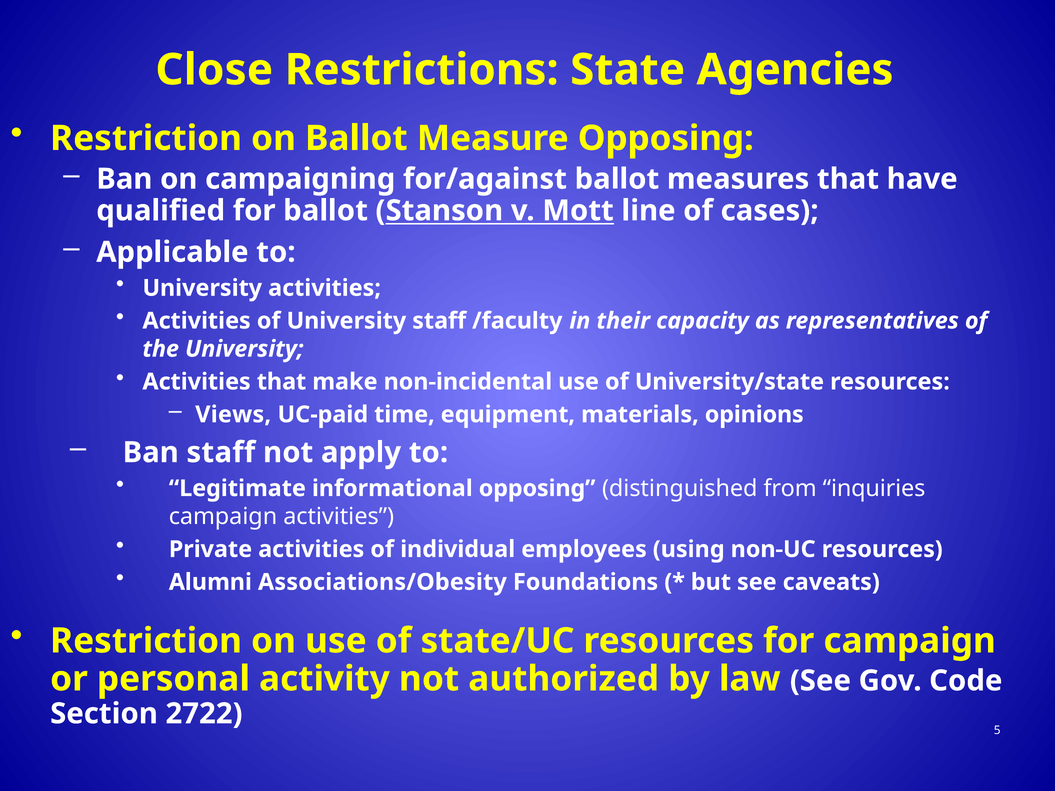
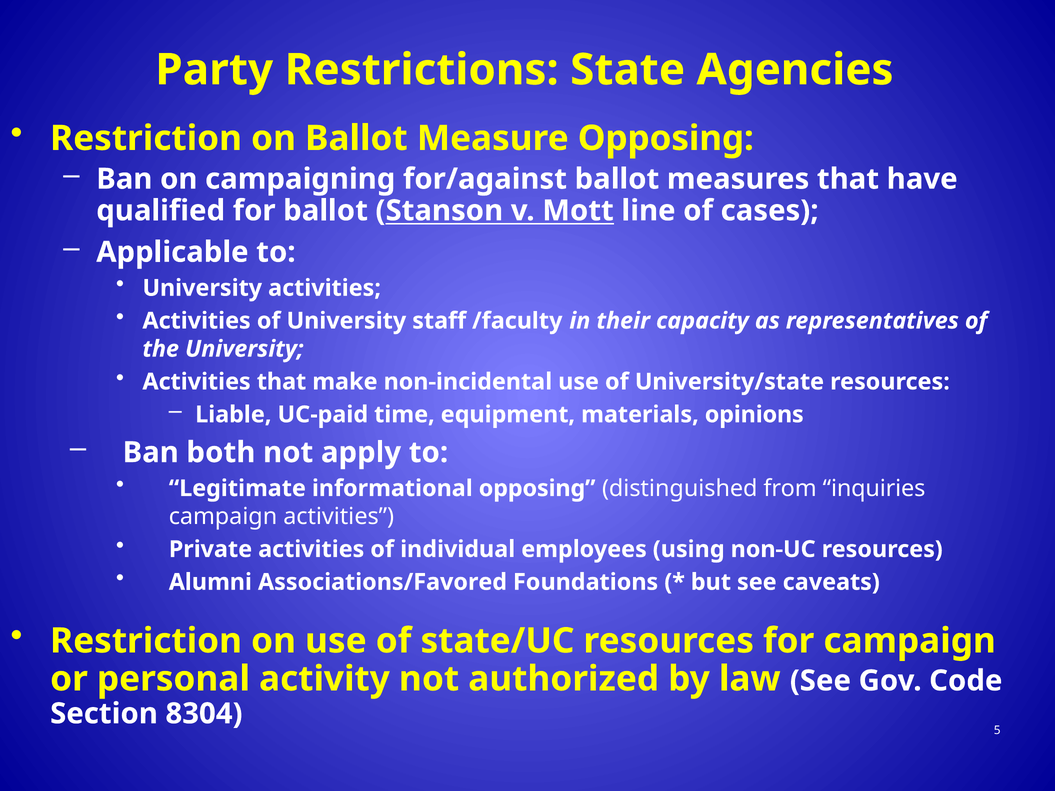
Close: Close -> Party
Views: Views -> Liable
Ban staff: staff -> both
Associations/Obesity: Associations/Obesity -> Associations/Favored
2722: 2722 -> 8304
